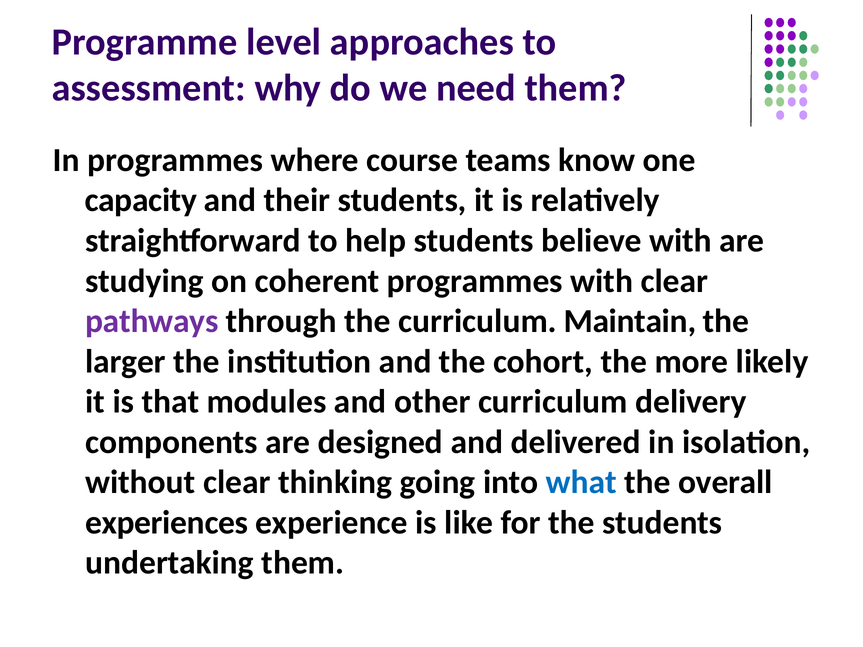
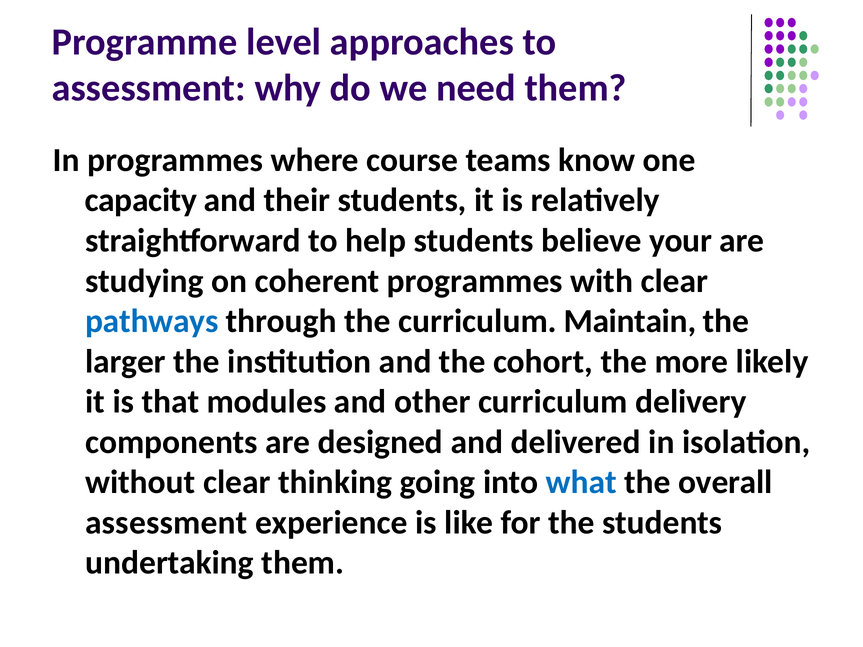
believe with: with -> your
pathways colour: purple -> blue
experiences at (167, 523): experiences -> assessment
